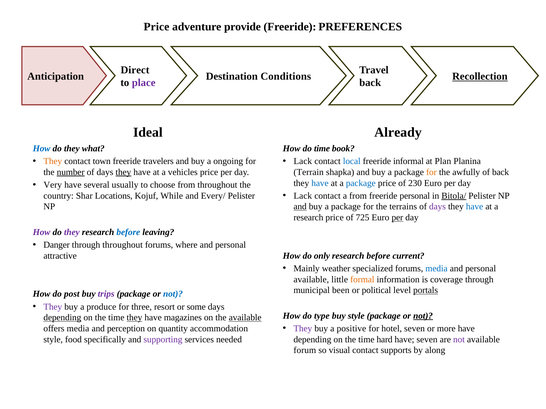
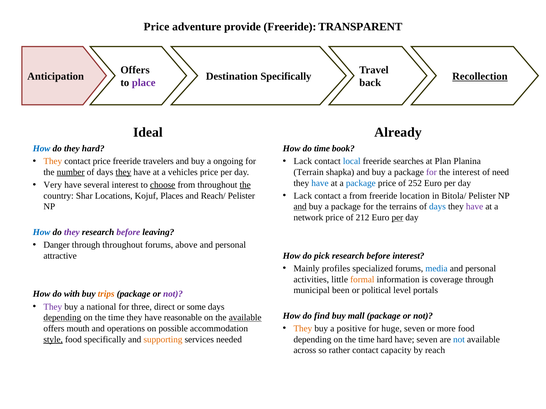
PREFERENCES: PREFERENCES -> TRANSPARENT
Direct at (135, 70): Direct -> Offers
Destination Conditions: Conditions -> Specifically
they what: what -> hard
contact town: town -> price
informal: informal -> searches
for at (431, 172) colour: orange -> purple
the awfully: awfully -> interest
of back: back -> need
230: 230 -> 252
several usually: usually -> interest
choose underline: none -> present
the at (245, 185) underline: none -> present
freeride personal: personal -> location
Bitola/ underline: present -> none
While: While -> Places
Every/: Every/ -> Reach/
days at (437, 207) colour: purple -> blue
have at (475, 207) colour: blue -> purple
research at (308, 218): research -> network
725: 725 -> 212
How at (42, 232) colour: purple -> blue
before at (128, 232) colour: blue -> purple
where: where -> above
only: only -> pick
before current: current -> interest
weather: weather -> profiles
available at (311, 280): available -> activities
portals underline: present -> none
post: post -> with
trips colour: purple -> orange
not at (173, 294) colour: blue -> purple
produce: produce -> national
resort: resort -> direct
type: type -> find
buy style: style -> mall
not at (423, 316) underline: present -> none
they at (134, 318) underline: present -> none
magazines: magazines -> reasonable
They at (303, 329) colour: purple -> orange
hotel: hotel -> huge
more have: have -> food
offers media: media -> mouth
perception: perception -> operations
quantity: quantity -> possible
style at (53, 340) underline: none -> present
supporting colour: purple -> orange
not at (459, 340) colour: purple -> blue
forum: forum -> across
visual: visual -> rather
supports: supports -> capacity
along: along -> reach
